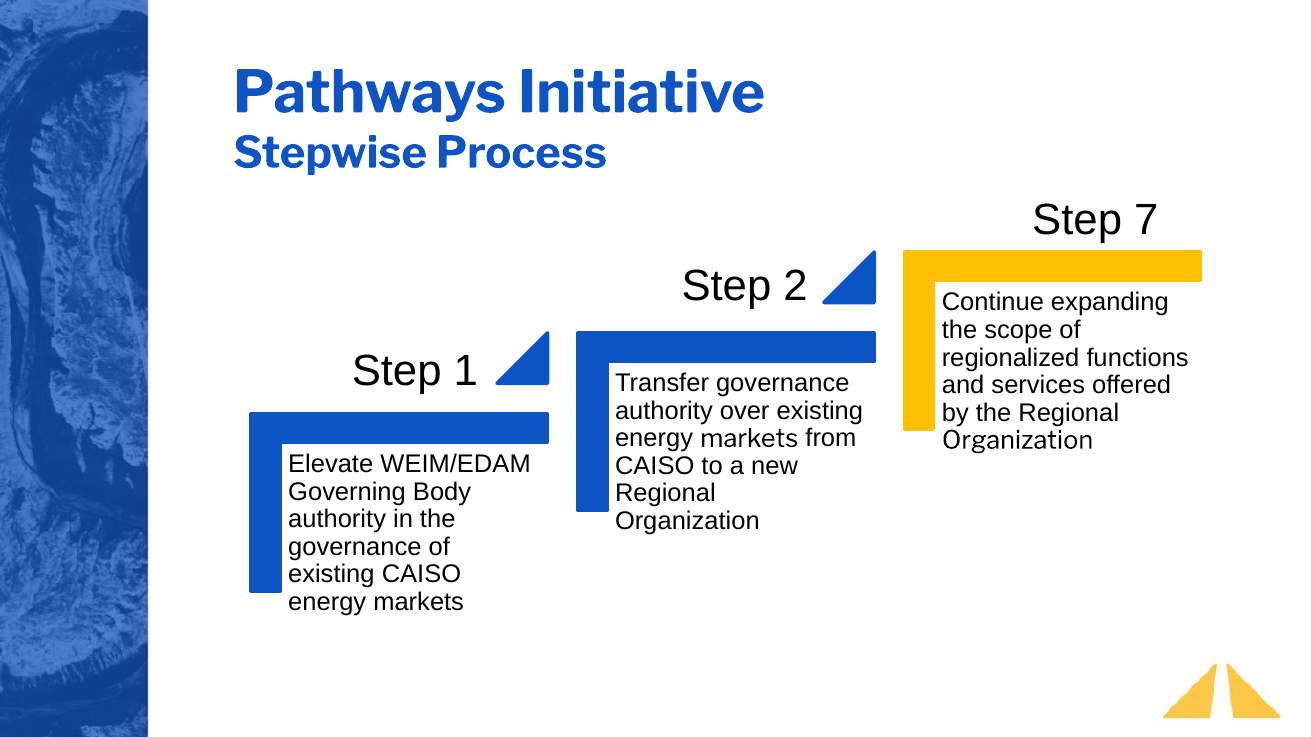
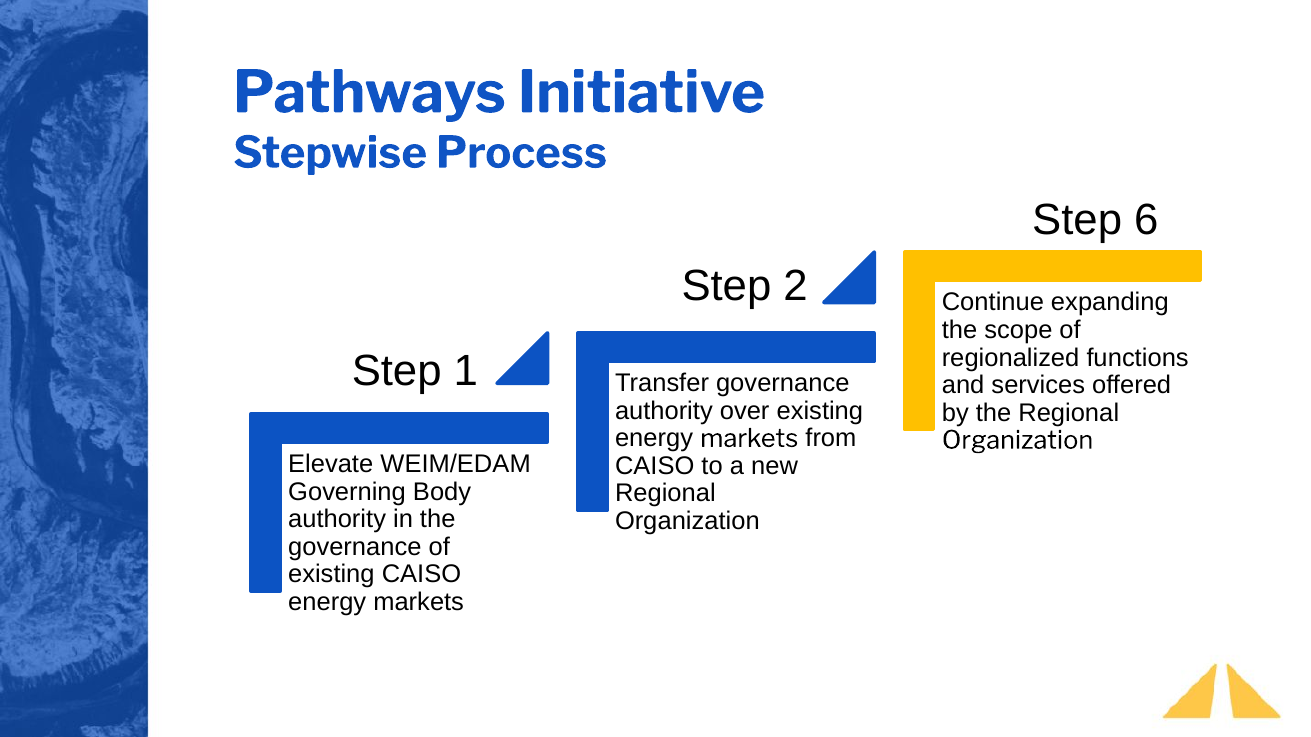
7: 7 -> 6
